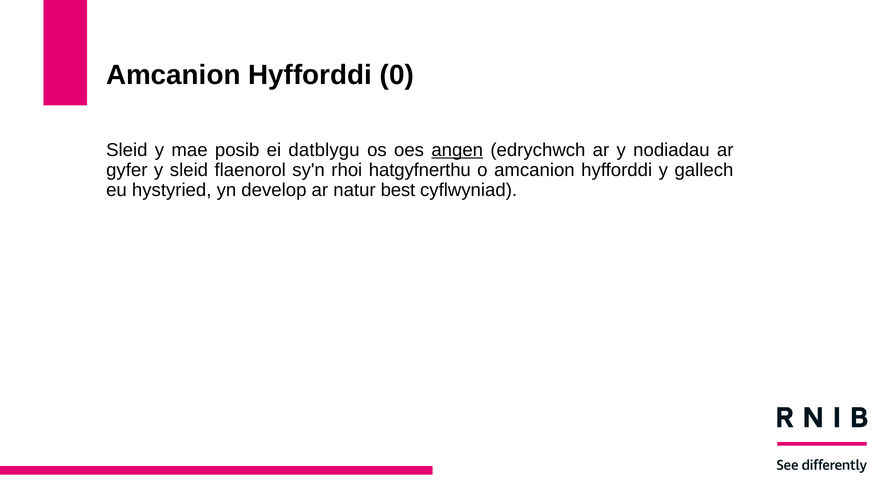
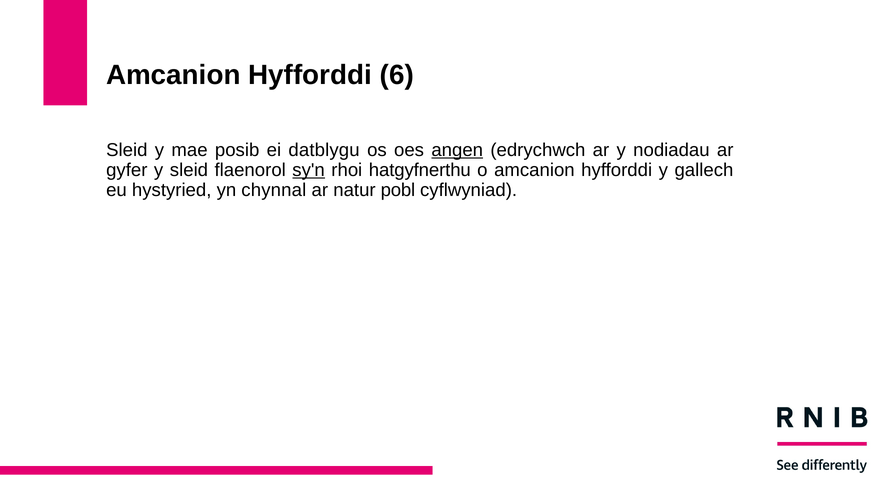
0: 0 -> 6
sy'n underline: none -> present
develop: develop -> chynnal
best: best -> pobl
